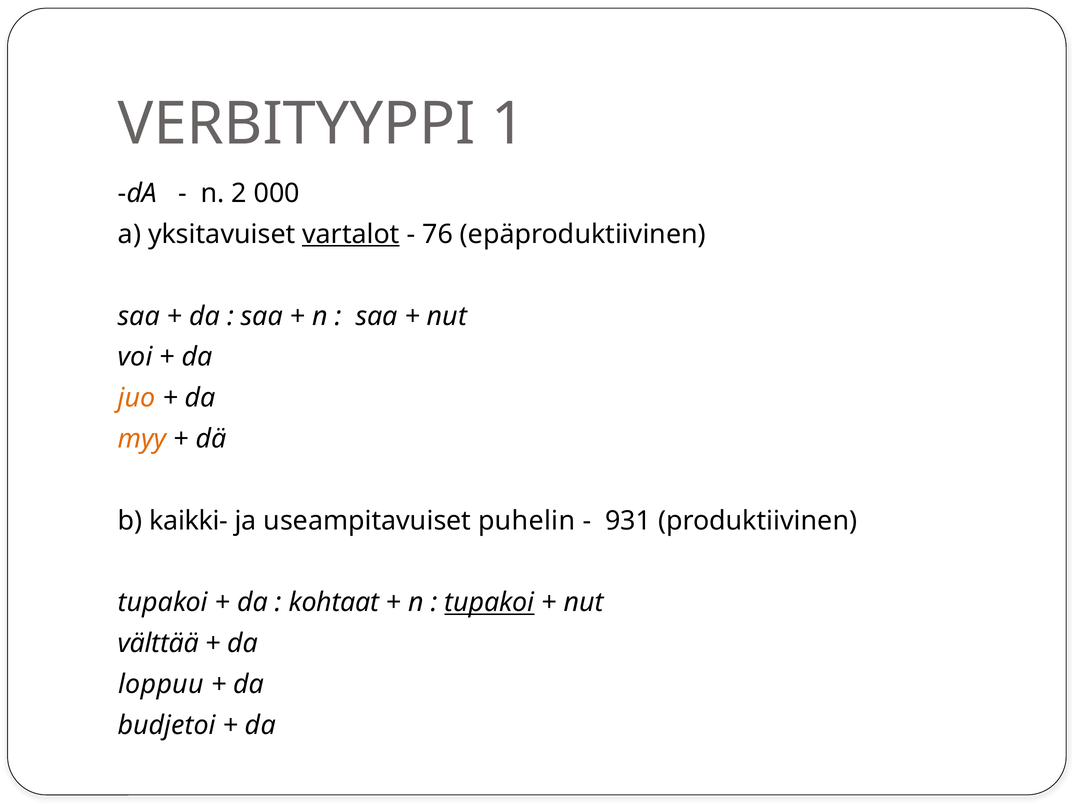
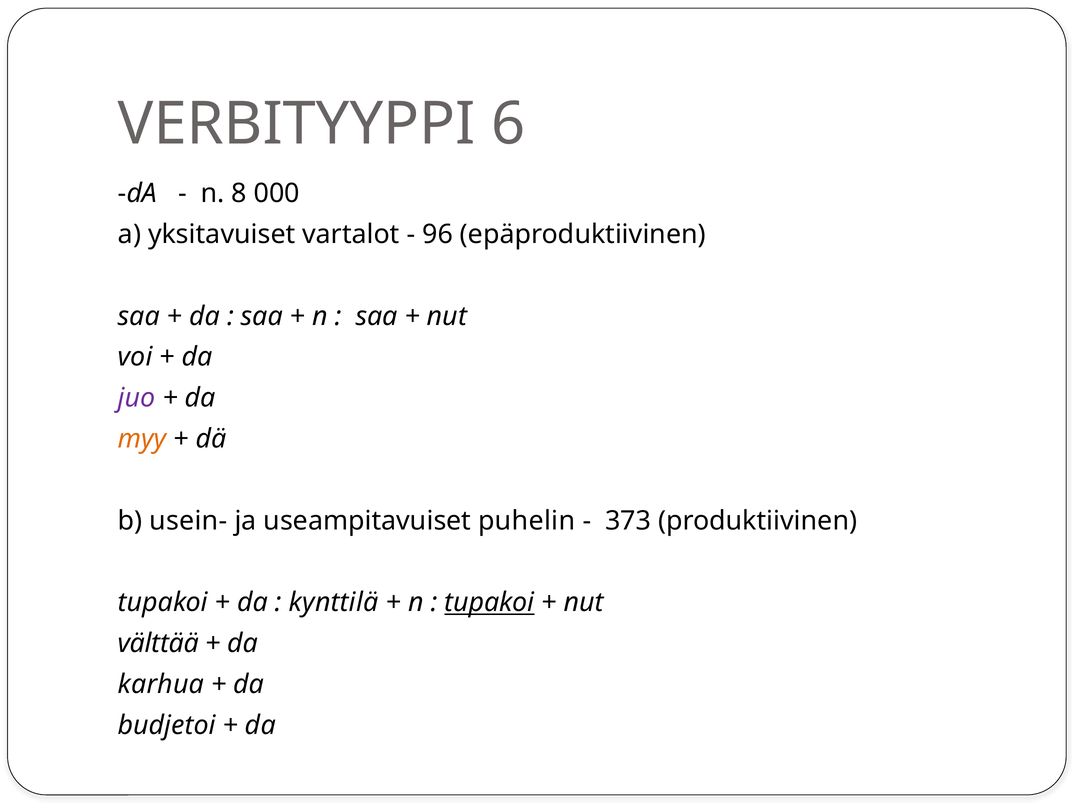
1: 1 -> 6
2: 2 -> 8
vartalot underline: present -> none
76: 76 -> 96
juo colour: orange -> purple
kaikki-: kaikki- -> usein-
931: 931 -> 373
kohtaat: kohtaat -> kynttilä
loppuu: loppuu -> karhua
